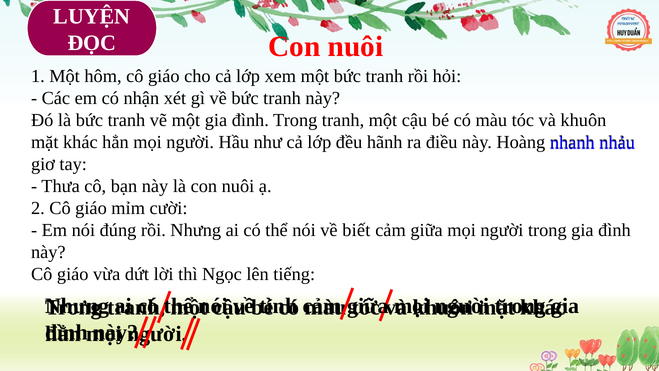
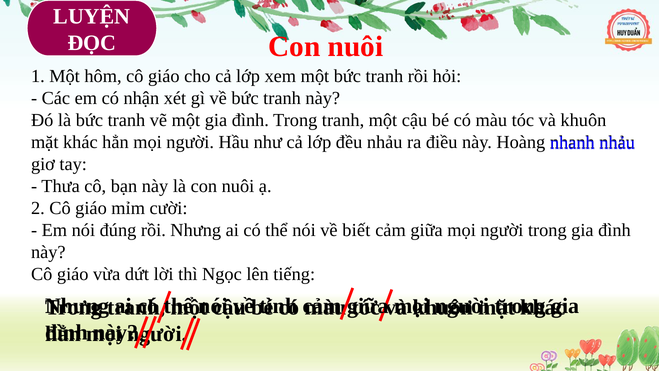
đều hãnh: hãnh -> nhảu
